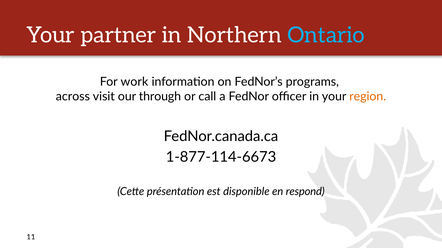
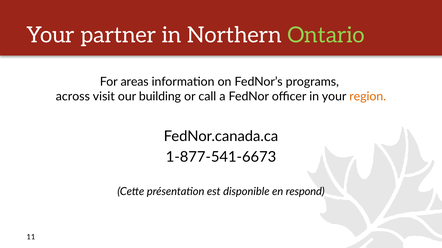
Ontario colour: light blue -> light green
work: work -> areas
through: through -> building
1-877-114-6673: 1-877-114-6673 -> 1-877-541-6673
